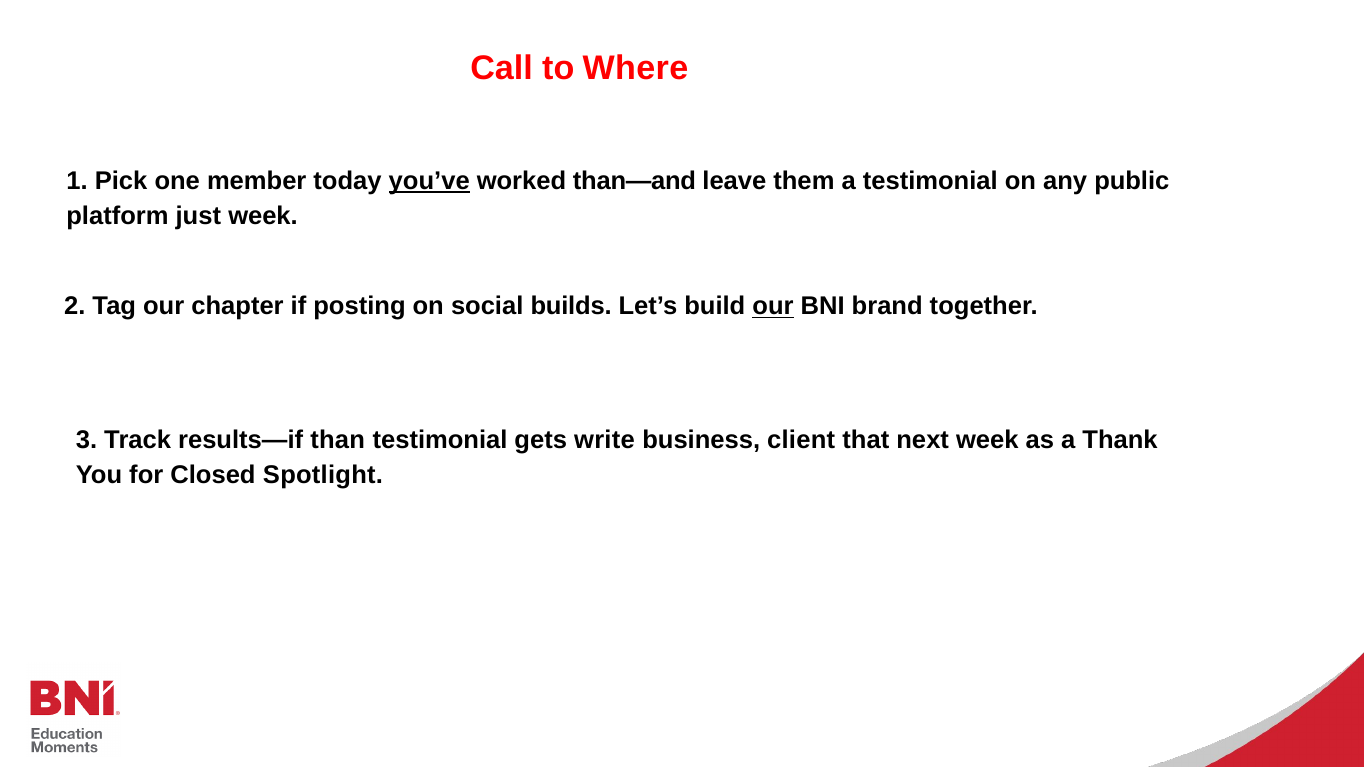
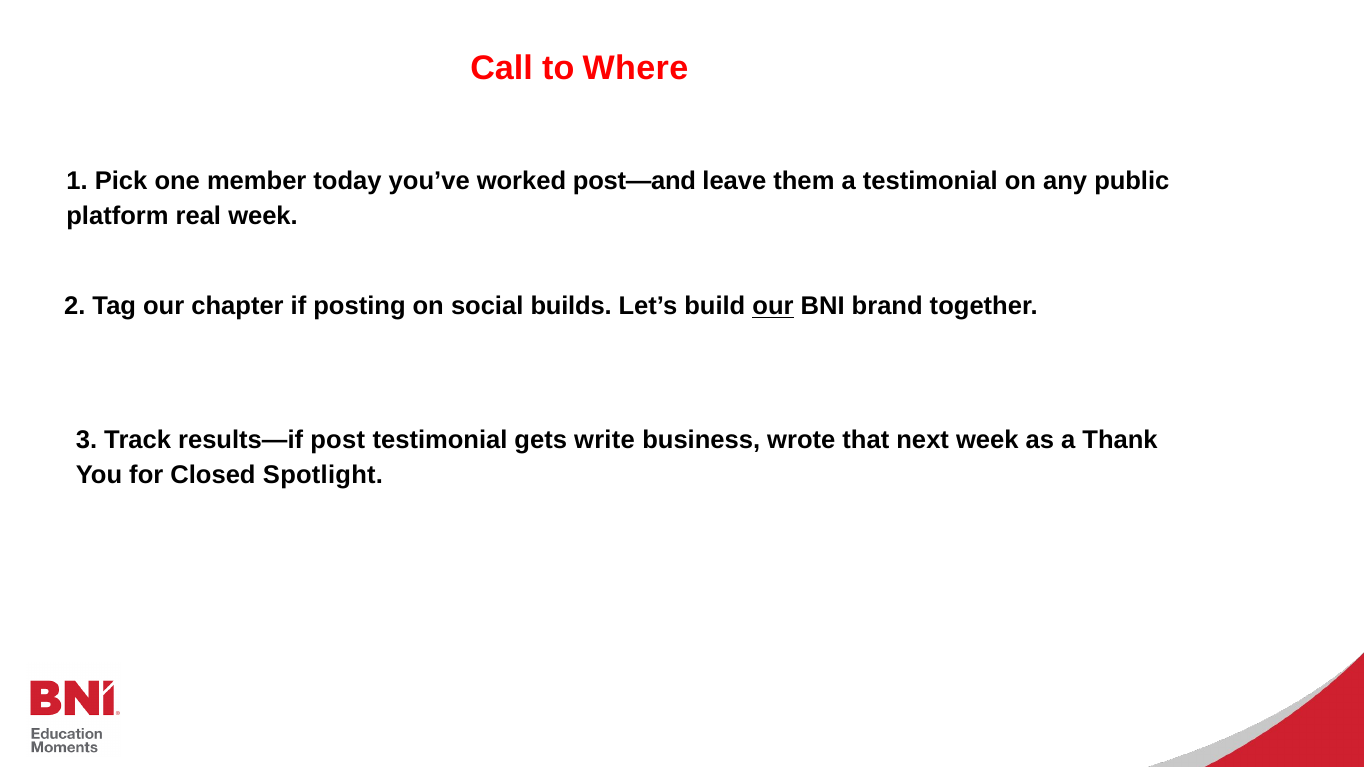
you’ve underline: present -> none
than—and: than—and -> post—and
just: just -> real
than: than -> post
client: client -> wrote
